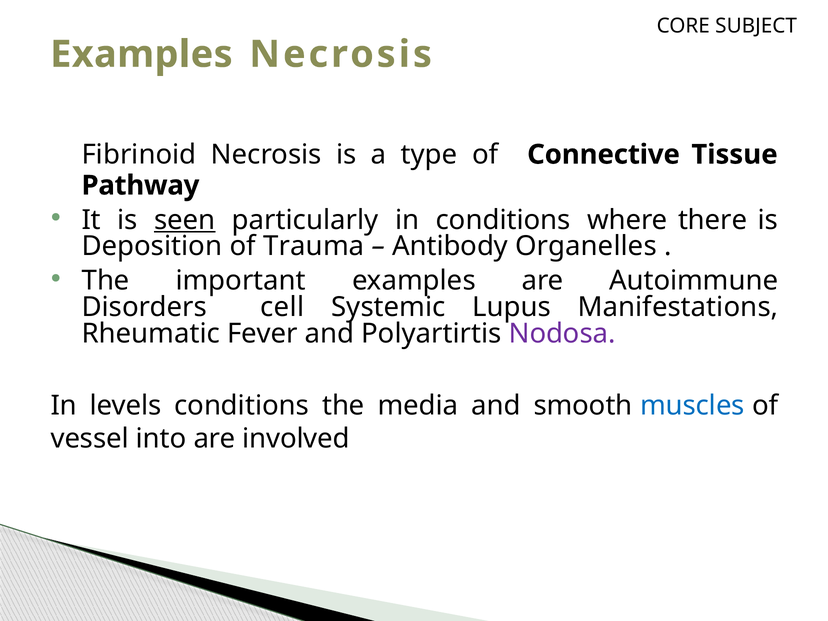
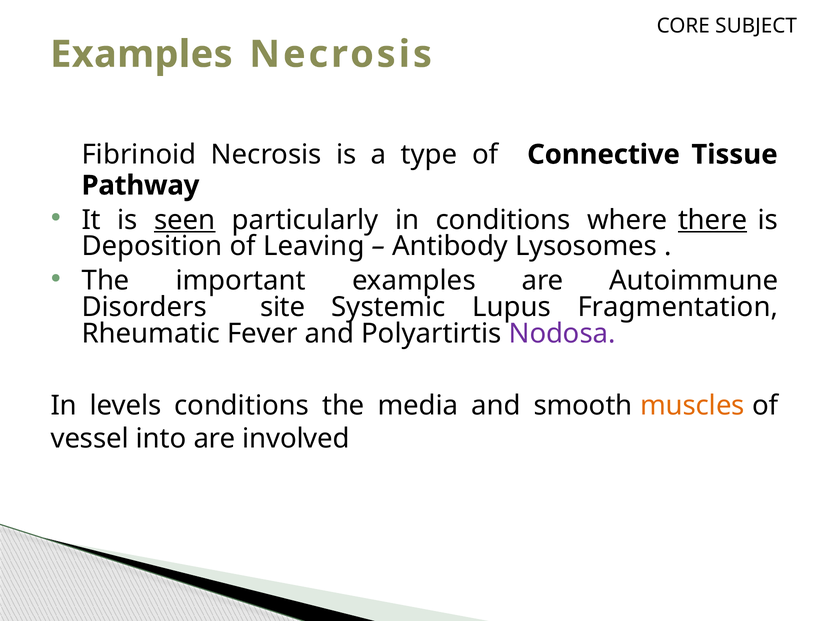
there underline: none -> present
Trauma: Trauma -> Leaving
Organelles: Organelles -> Lysosomes
cell: cell -> site
Manifestations: Manifestations -> Fragmentation
muscles colour: blue -> orange
